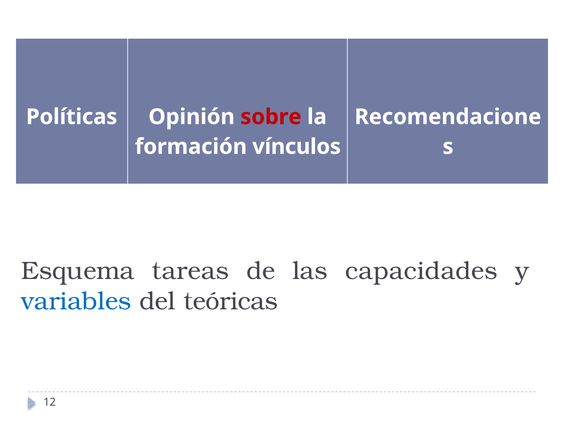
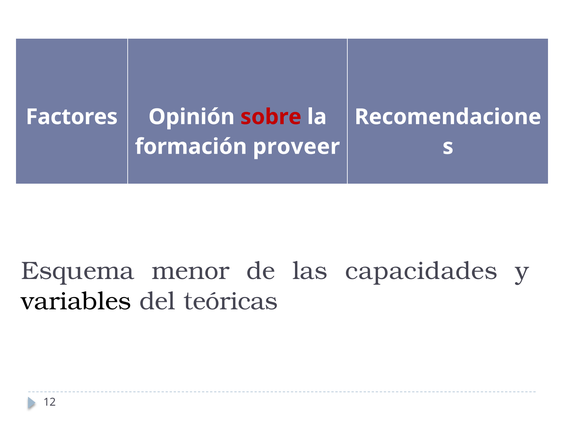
Políticas: Políticas -> Factores
vínculos: vínculos -> proveer
tareas: tareas -> menor
variables colour: blue -> black
